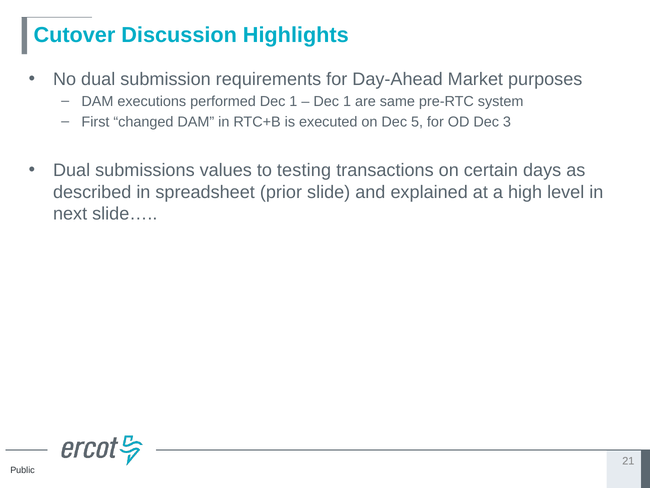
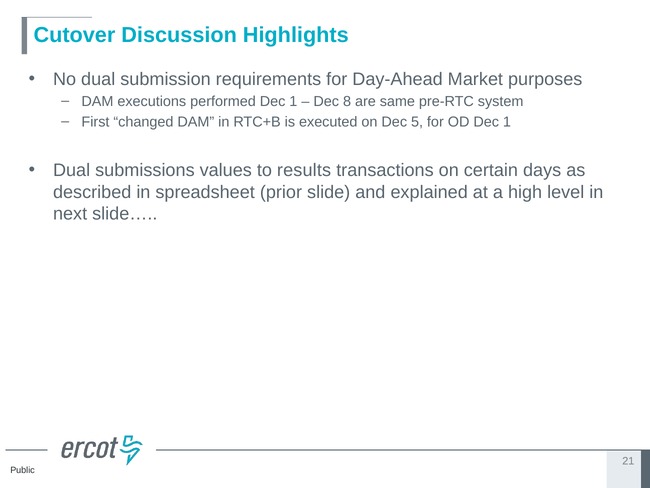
1 at (347, 101): 1 -> 8
OD Dec 3: 3 -> 1
testing: testing -> results
